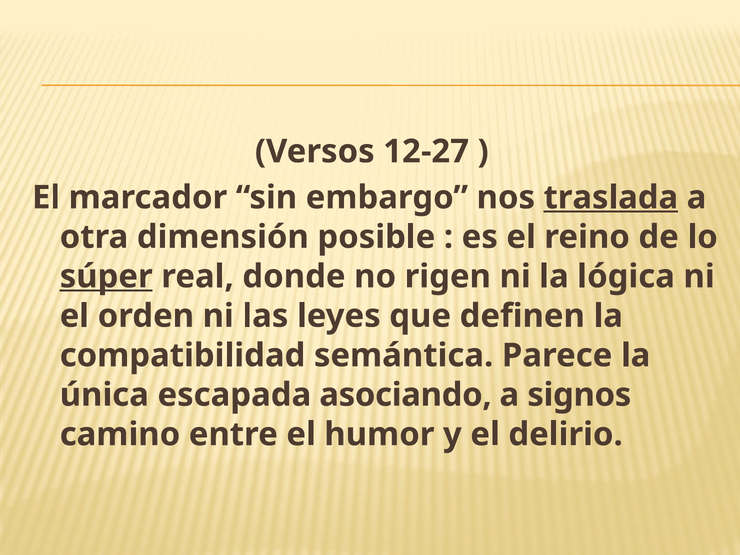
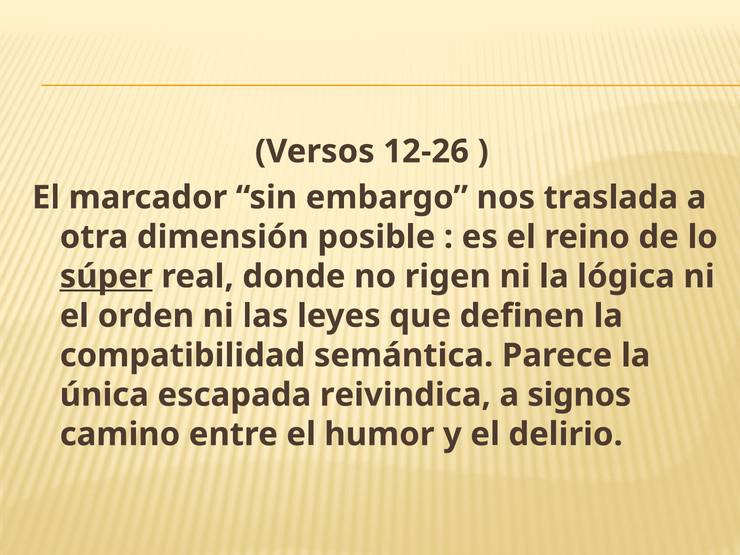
12-27: 12-27 -> 12-26
traslada underline: present -> none
asociando: asociando -> reivindica
